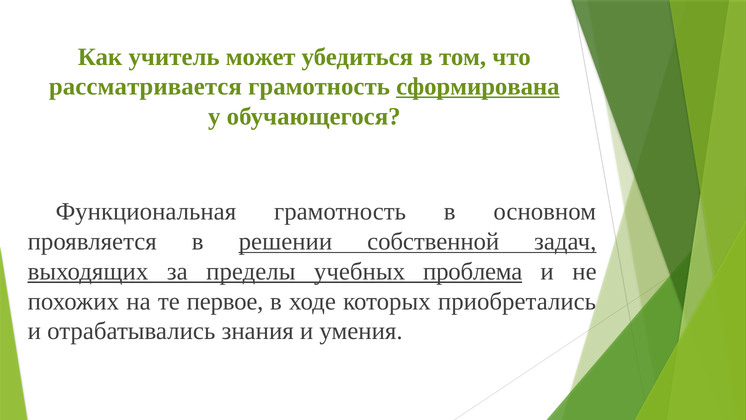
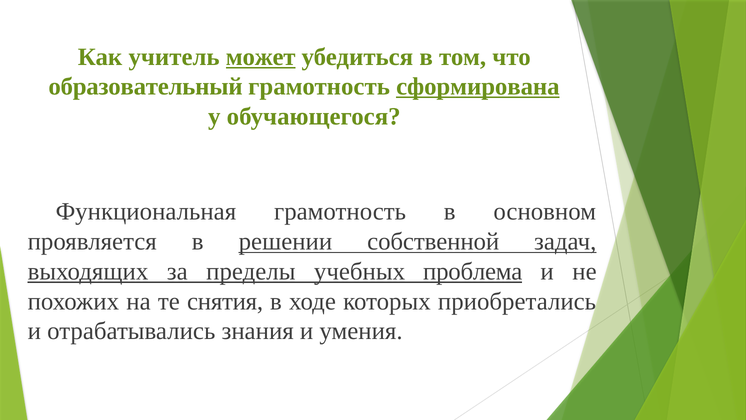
может underline: none -> present
рассматривается: рассматривается -> образовательный
первое: первое -> снятия
